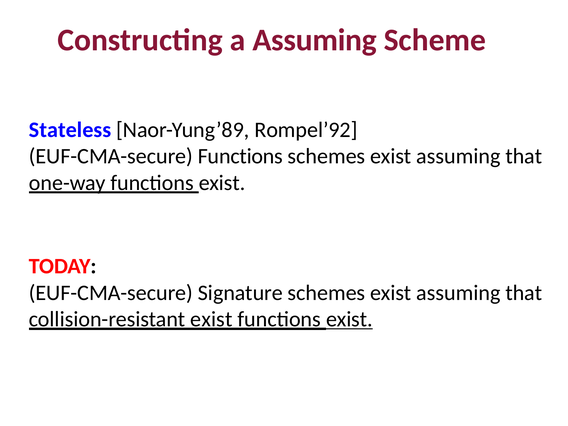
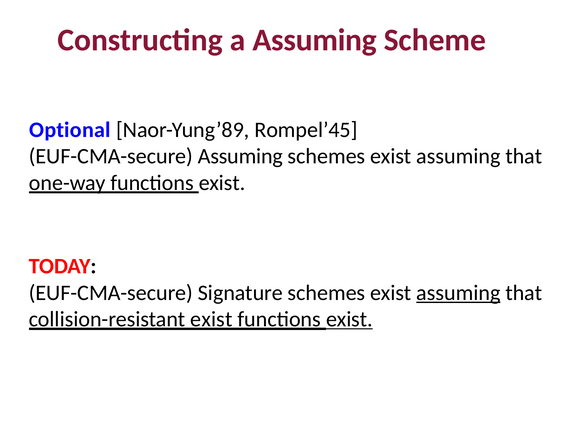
Stateless: Stateless -> Optional
Rompel’92: Rompel’92 -> Rompel’45
EUF-CMA-secure Functions: Functions -> Assuming
assuming at (458, 293) underline: none -> present
